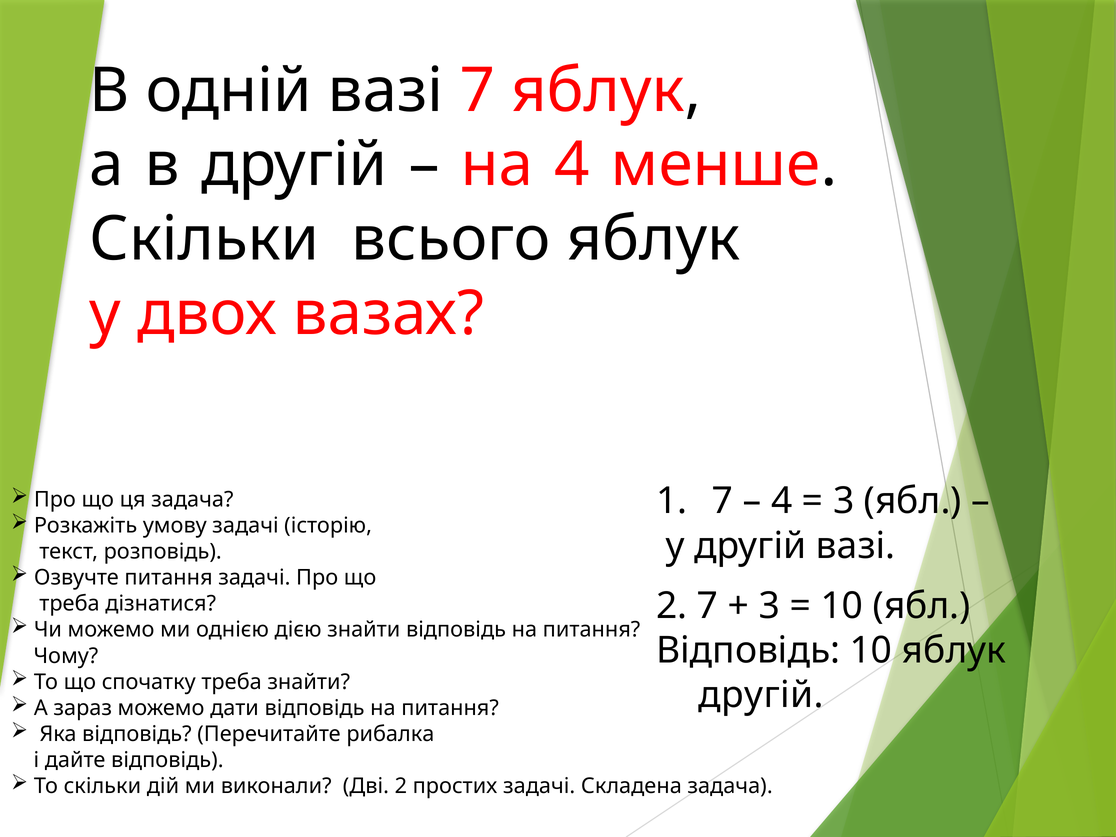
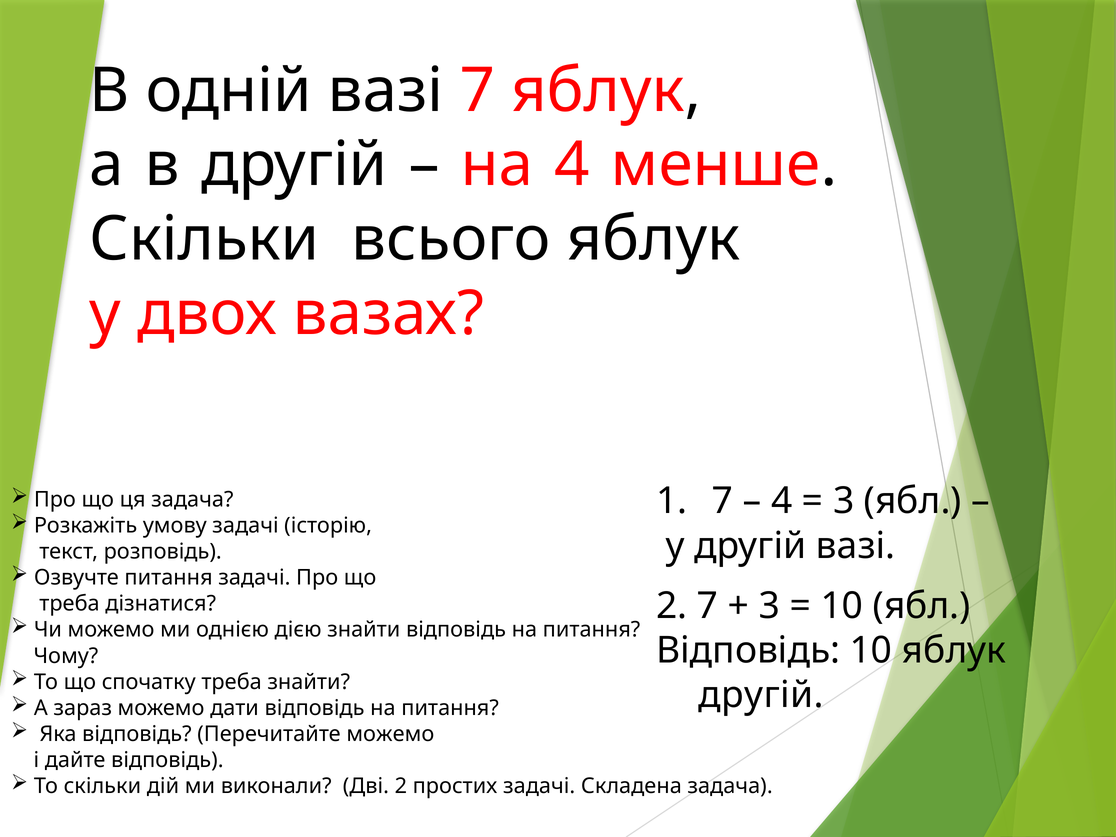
Перечитайте рибалка: рибалка -> можемо
